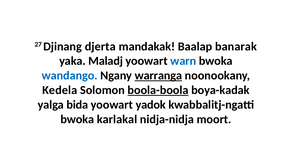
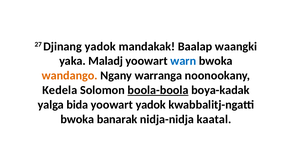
Djinang djerta: djerta -> yadok
banarak: banarak -> waangki
wandango colour: blue -> orange
warranga underline: present -> none
karlakal: karlakal -> banarak
moort: moort -> kaatal
